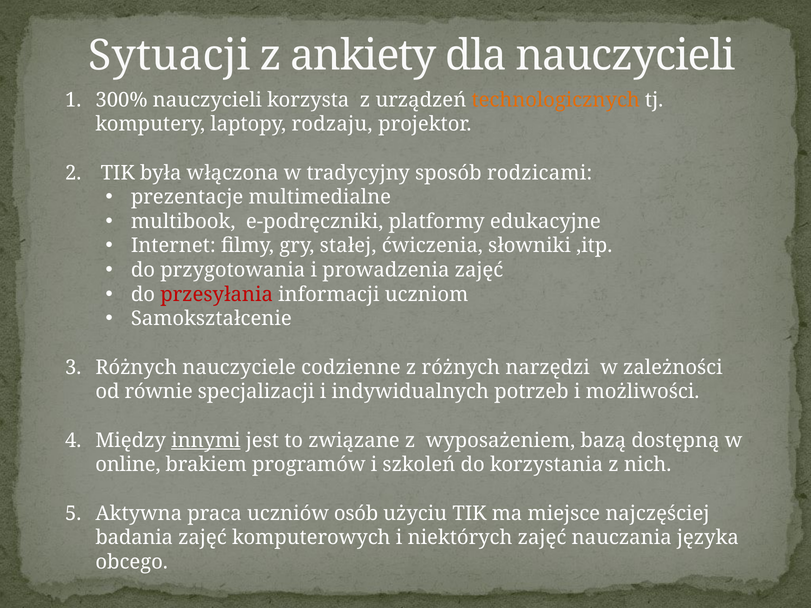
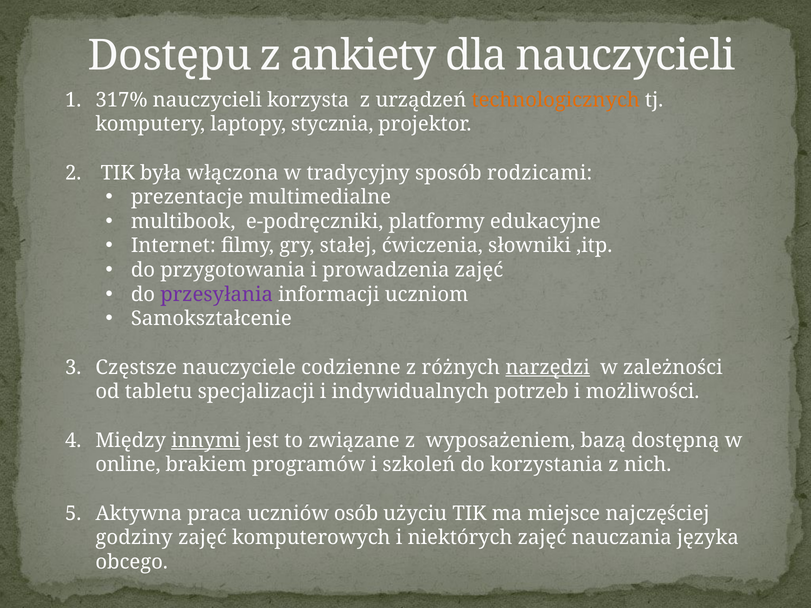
Sytuacji: Sytuacji -> Dostępu
300%: 300% -> 317%
rodzaju: rodzaju -> stycznia
przesyłania colour: red -> purple
Różnych at (136, 368): Różnych -> Częstsze
narzędzi underline: none -> present
równie: równie -> tabletu
badania: badania -> godziny
